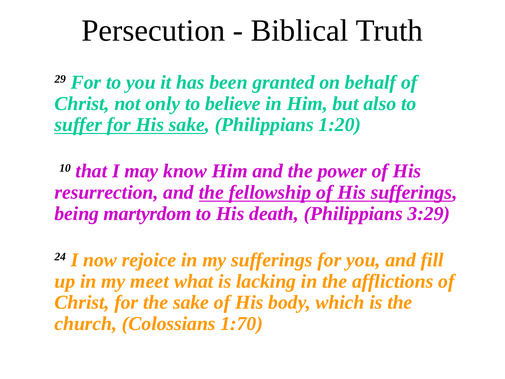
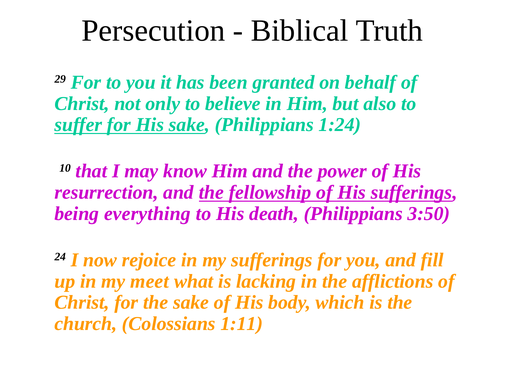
1:20: 1:20 -> 1:24
martyrdom: martyrdom -> everything
3:29: 3:29 -> 3:50
1:70: 1:70 -> 1:11
